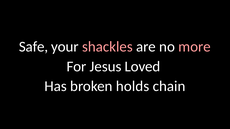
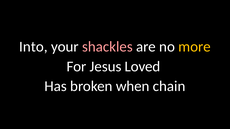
Safe: Safe -> Into
more colour: pink -> yellow
holds: holds -> when
